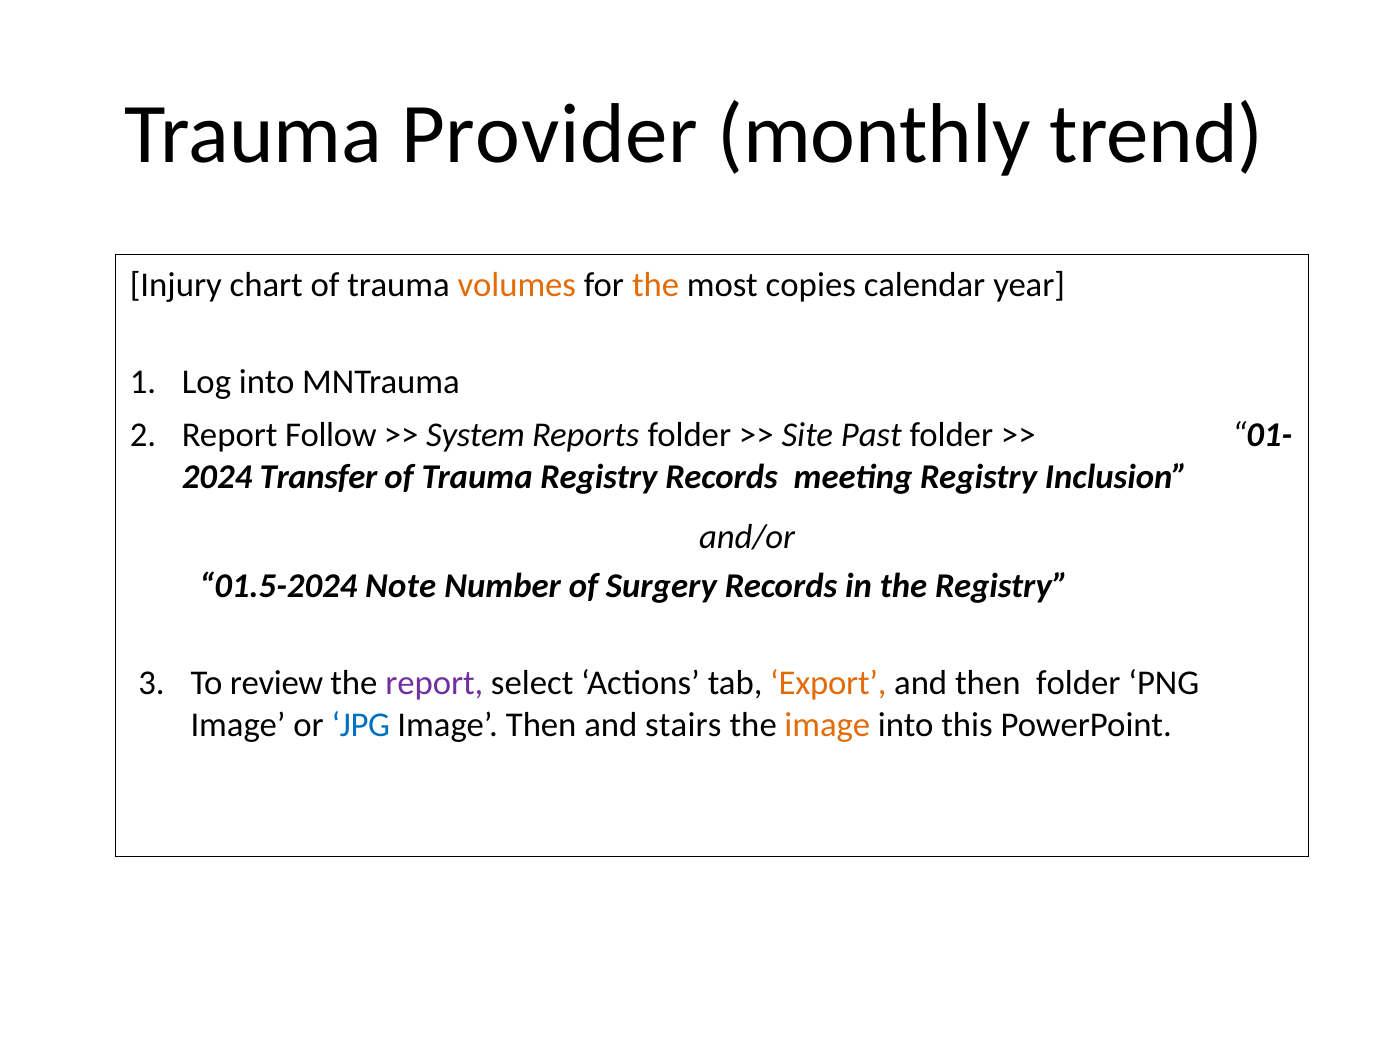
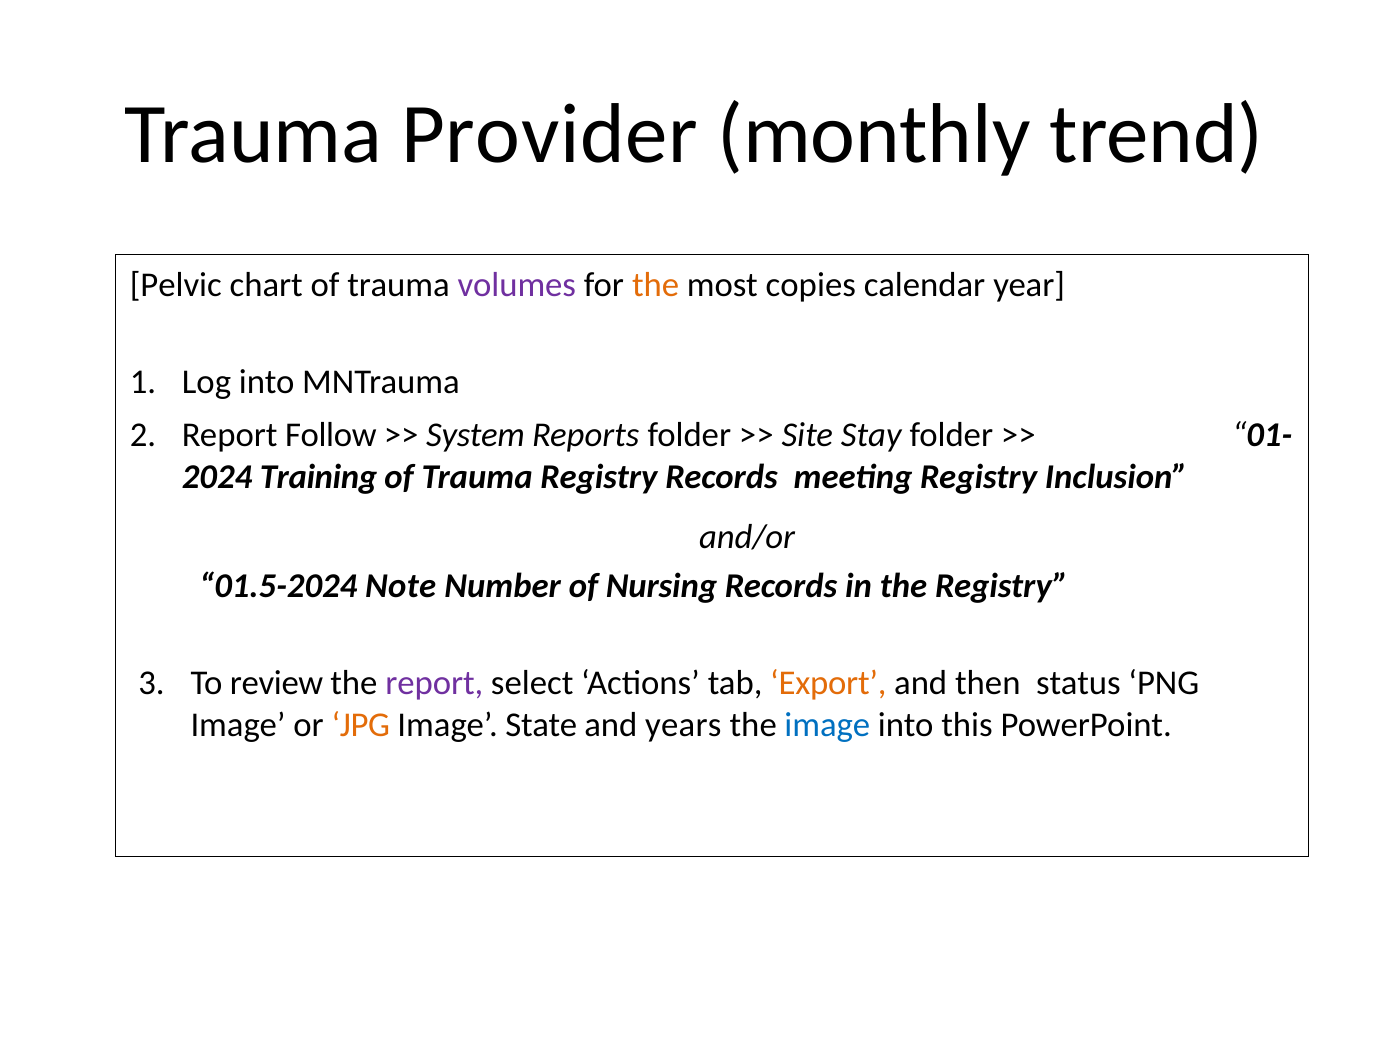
Injury: Injury -> Pelvic
volumes colour: orange -> purple
Past: Past -> Stay
Transfer: Transfer -> Training
Surgery: Surgery -> Nursing
then folder: folder -> status
JPG colour: blue -> orange
Image Then: Then -> State
stairs: stairs -> years
image at (827, 725) colour: orange -> blue
